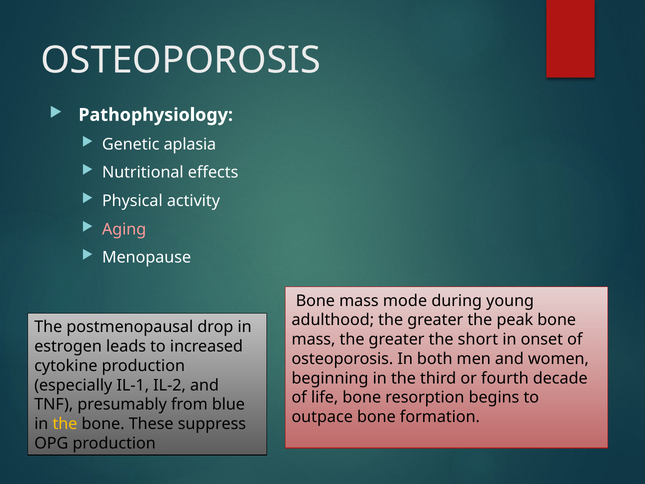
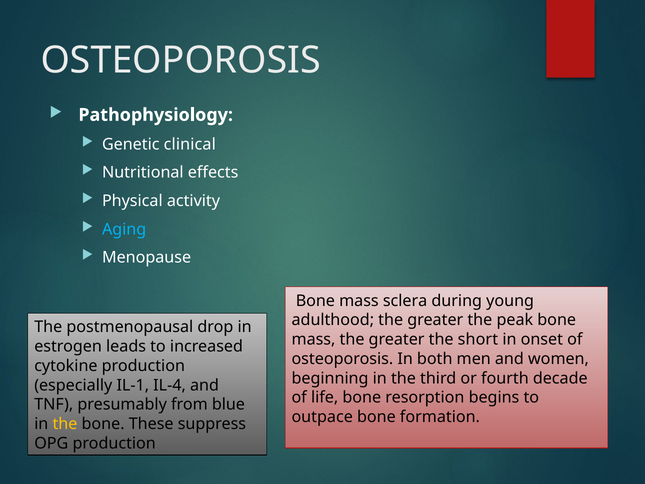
aplasia: aplasia -> clinical
Aging colour: pink -> light blue
mode: mode -> sclera
IL-2: IL-2 -> IL-4
